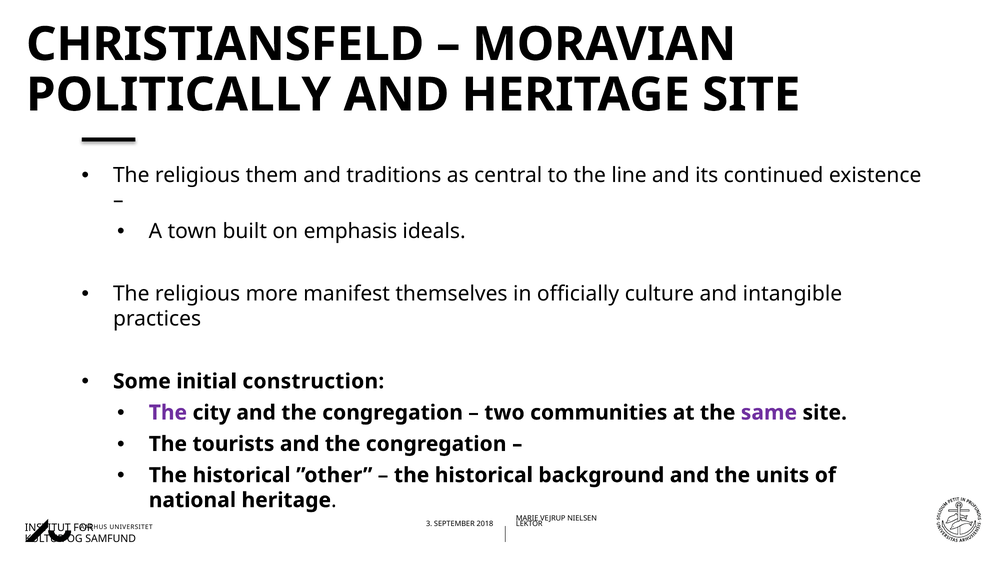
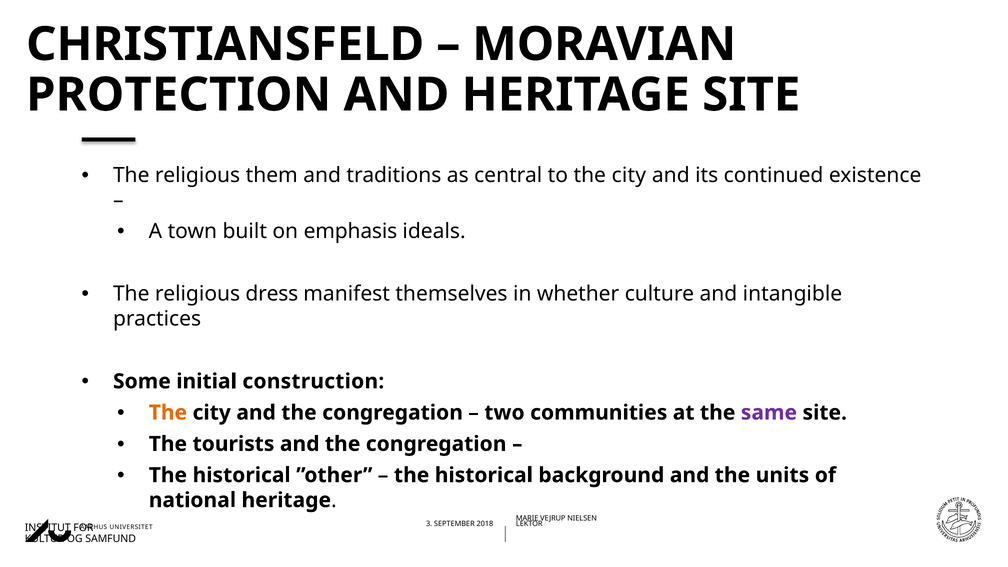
POLITICALLY: POLITICALLY -> PROTECTION
to the line: line -> city
more: more -> dress
officially: officially -> whether
The at (168, 413) colour: purple -> orange
